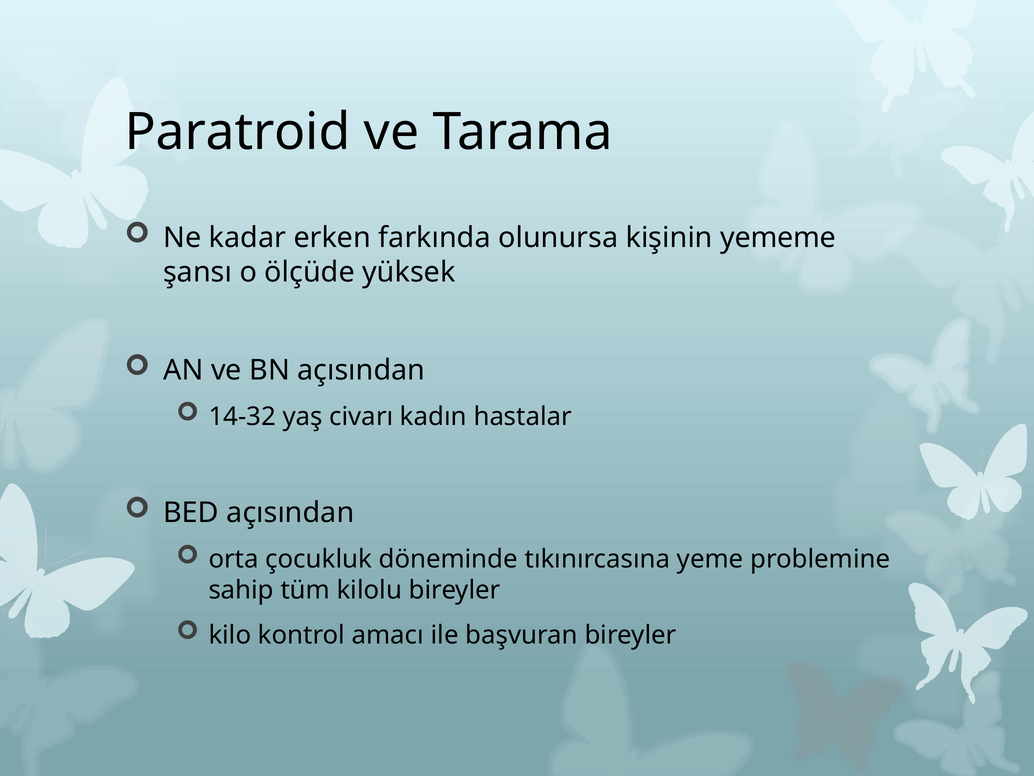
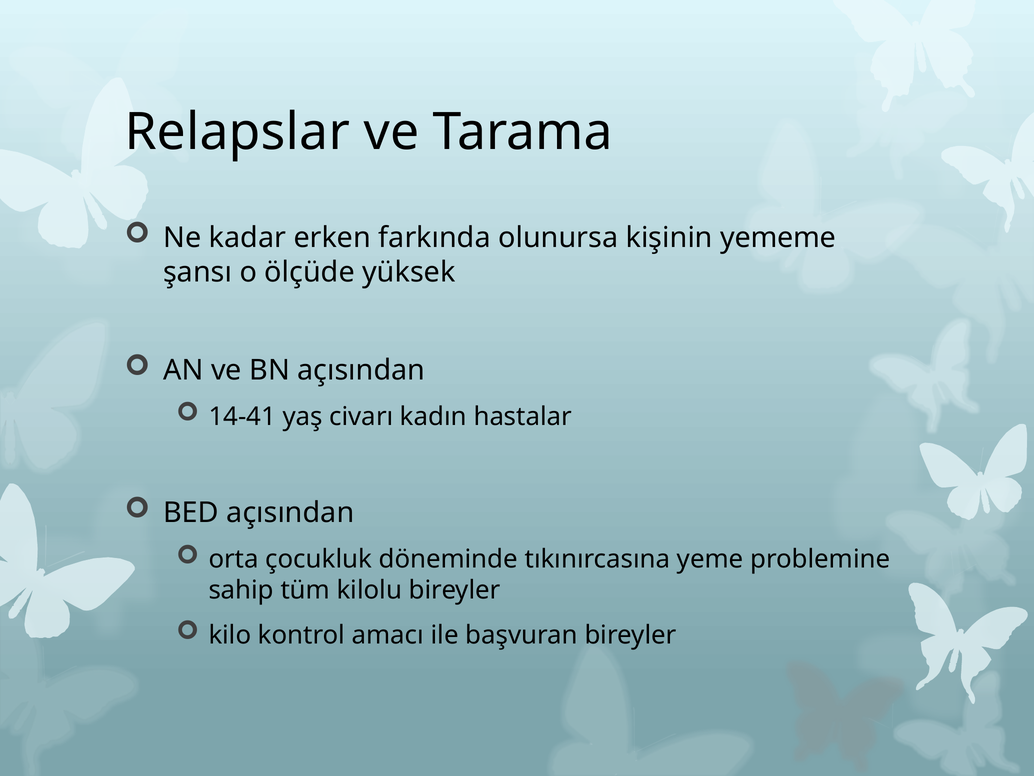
Paratroid: Paratroid -> Relapslar
14-32: 14-32 -> 14-41
